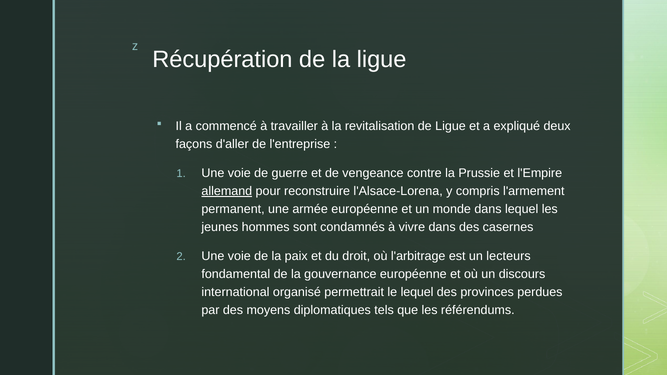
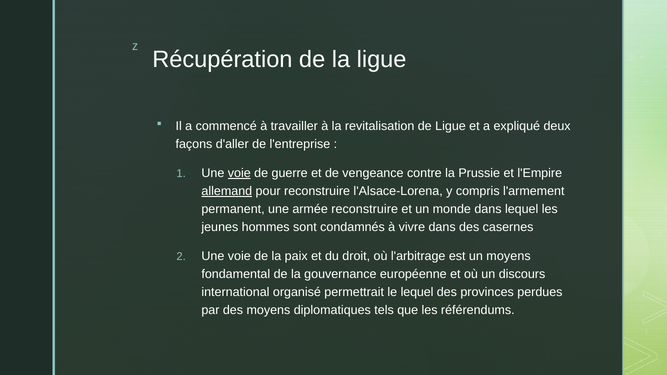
voie at (239, 173) underline: none -> present
armée européenne: européenne -> reconstruire
un lecteurs: lecteurs -> moyens
